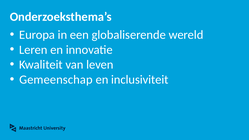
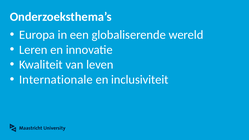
Gemeenschap: Gemeenschap -> Internationale
